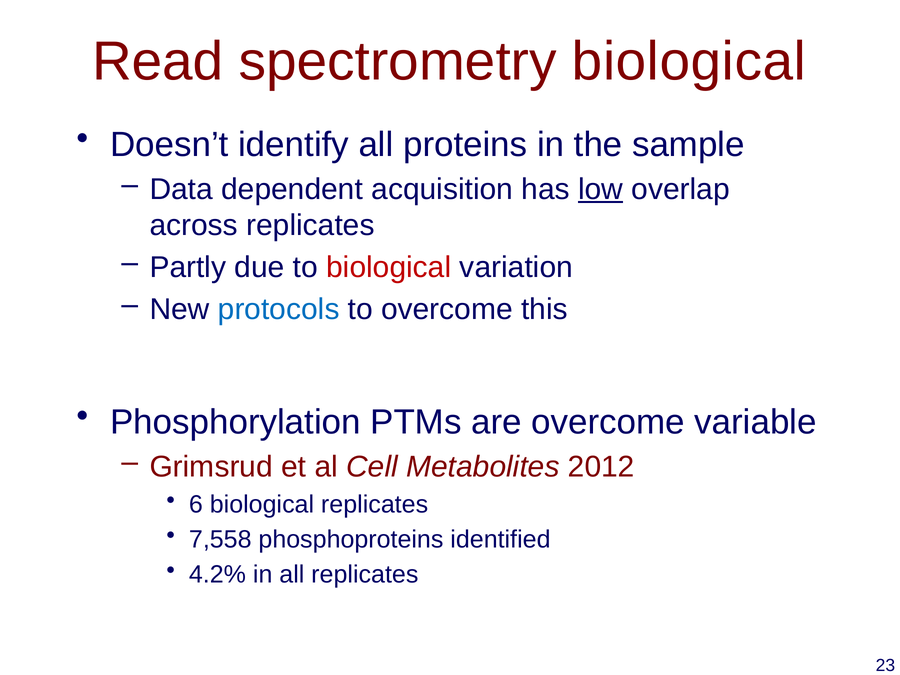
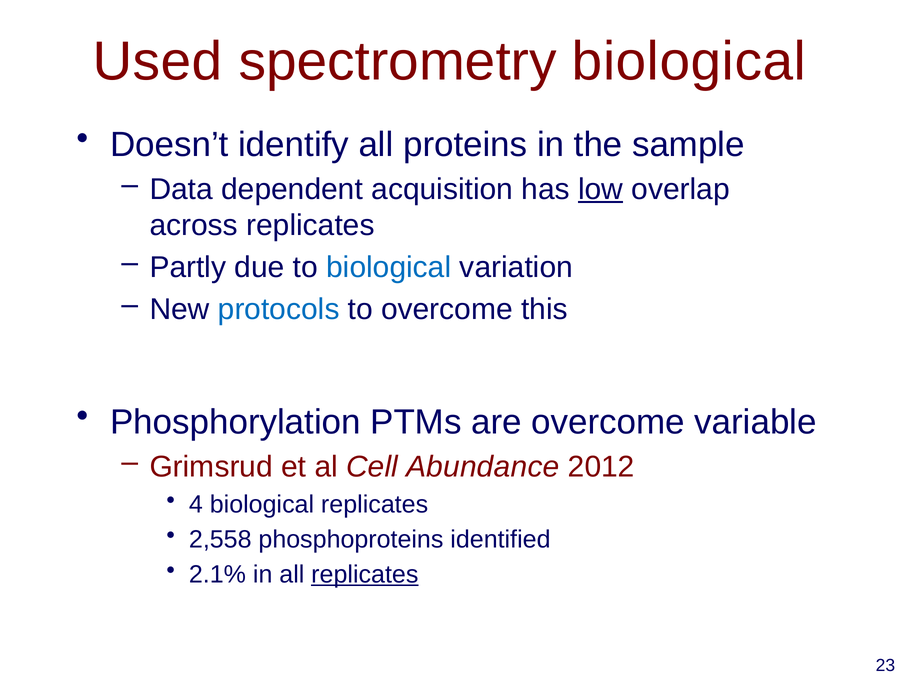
Read: Read -> Used
biological at (389, 267) colour: red -> blue
Metabolites: Metabolites -> Abundance
6: 6 -> 4
7,558: 7,558 -> 2,558
4.2%: 4.2% -> 2.1%
replicates at (365, 574) underline: none -> present
